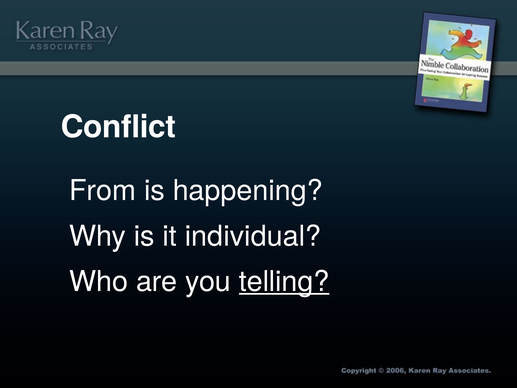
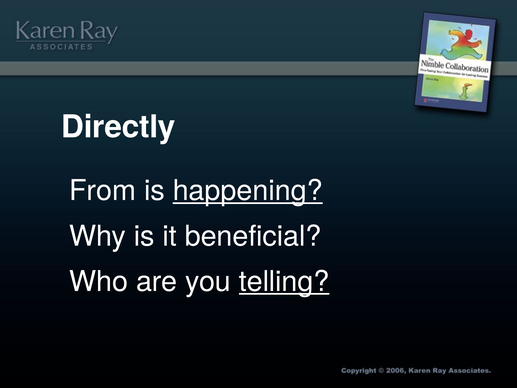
Conflict: Conflict -> Directly
happening underline: none -> present
individual: individual -> beneficial
